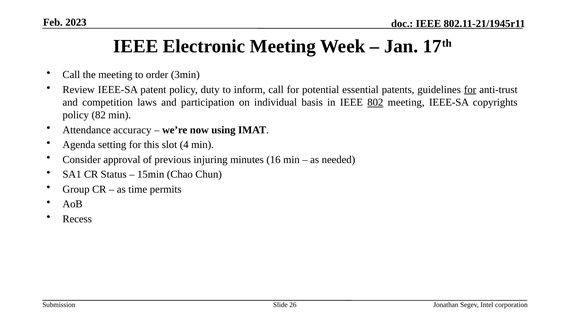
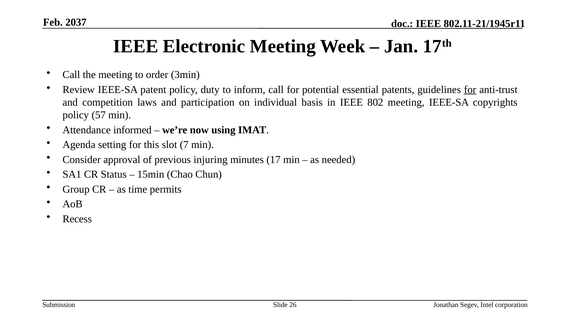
2023: 2023 -> 2037
802 underline: present -> none
82: 82 -> 57
accuracy: accuracy -> informed
4: 4 -> 7
16: 16 -> 17
